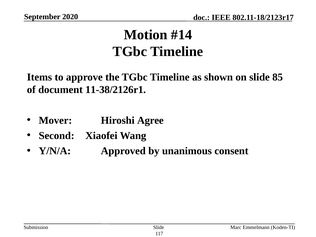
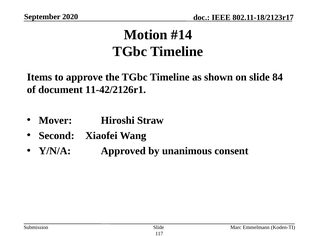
85: 85 -> 84
11-38/2126r1: 11-38/2126r1 -> 11-42/2126r1
Agree: Agree -> Straw
